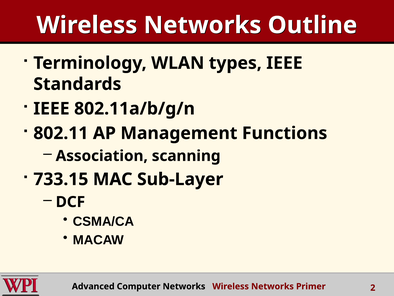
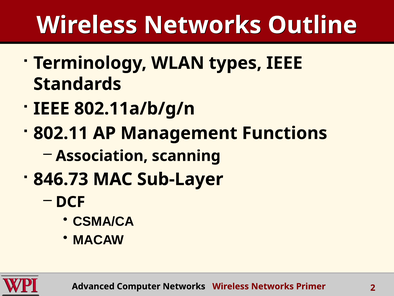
733.15: 733.15 -> 846.73
